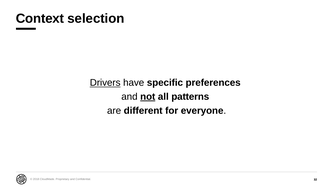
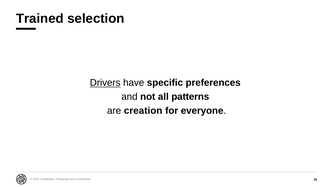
Context: Context -> Trained
not underline: present -> none
different: different -> creation
